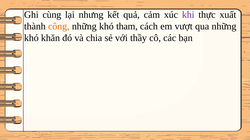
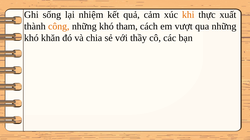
cùng: cùng -> sống
nhưng: nhưng -> nhiệm
khi colour: purple -> orange
